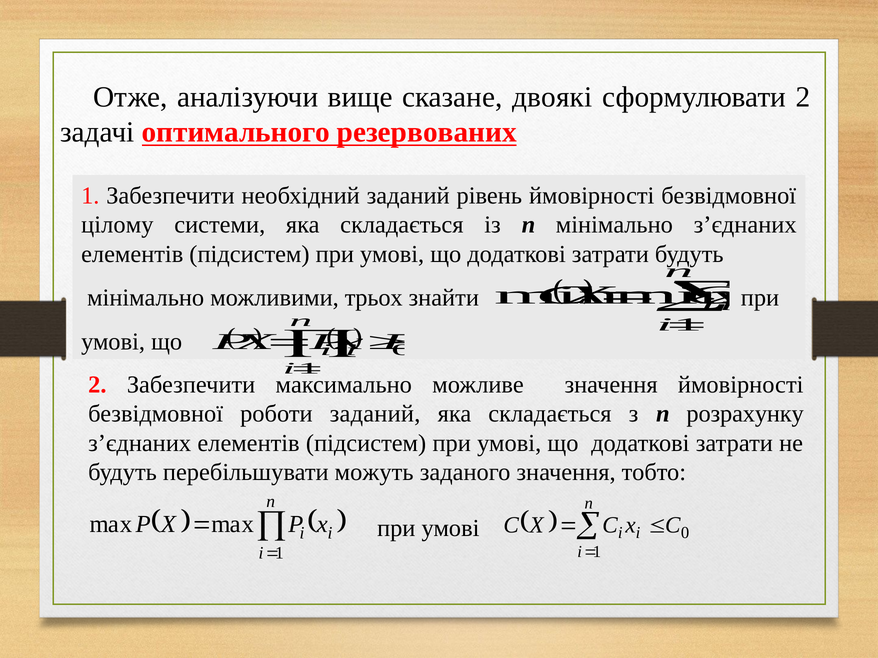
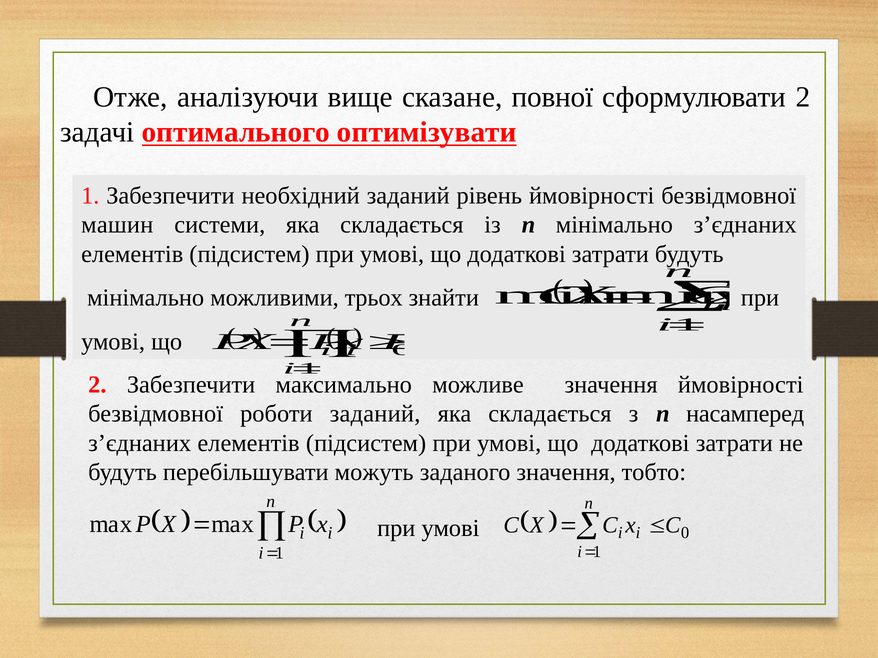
двоякі: двоякі -> повної
резервованих: резервованих -> оптимізувати
цілому: цілому -> машин
розрахунку: розрахунку -> насамперед
